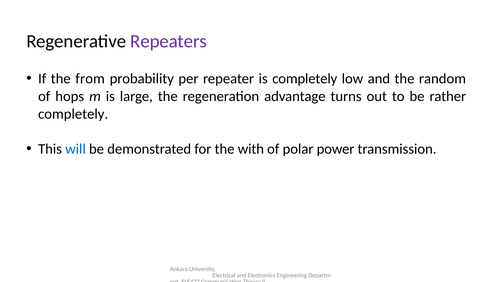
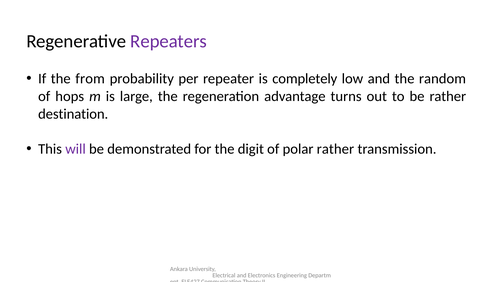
completely at (73, 114): completely -> destination
will colour: blue -> purple
with: with -> digit
polar power: power -> rather
